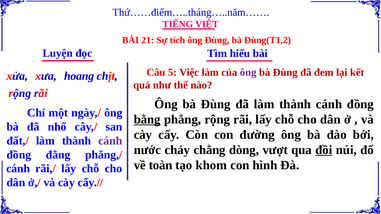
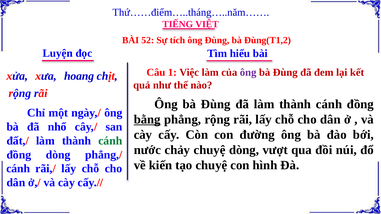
21: 21 -> 52
5: 5 -> 1
cánh at (110, 141) colour: purple -> green
chảy chằng: chằng -> chuyệ
đồi underline: present -> none
đồng đằng: đằng -> dòng
toàn: toàn -> kiến
tạo khom: khom -> chuyệ
